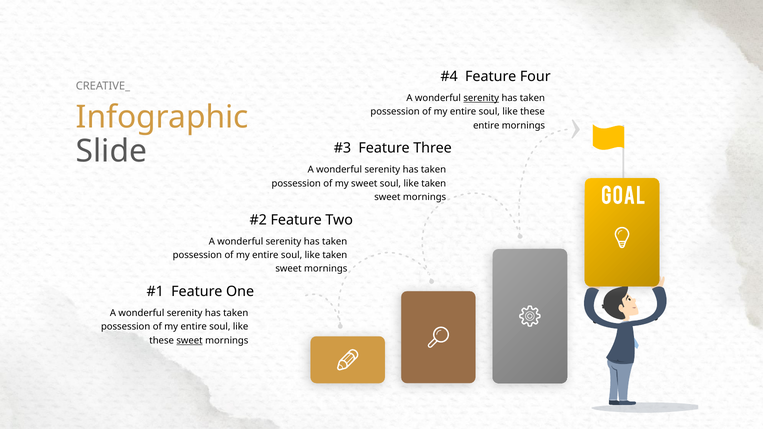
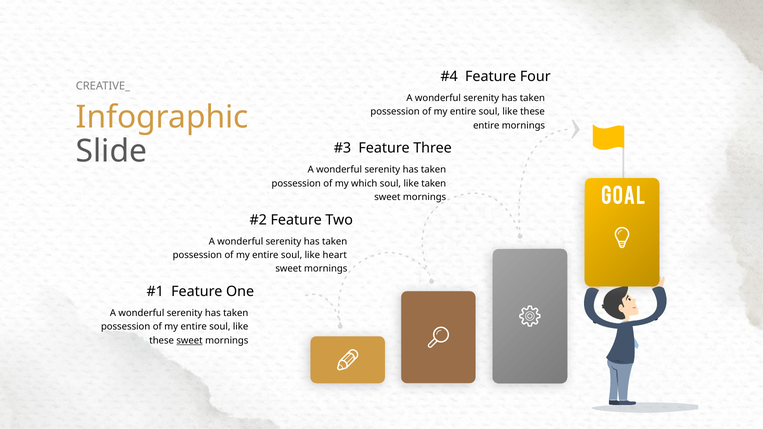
serenity at (481, 98) underline: present -> none
my sweet: sweet -> which
entire soul like taken: taken -> heart
